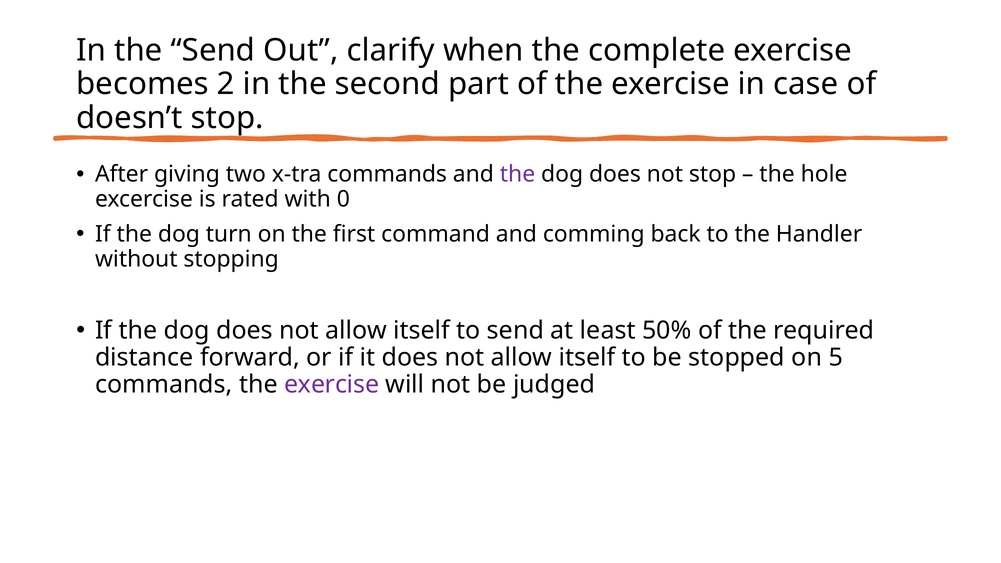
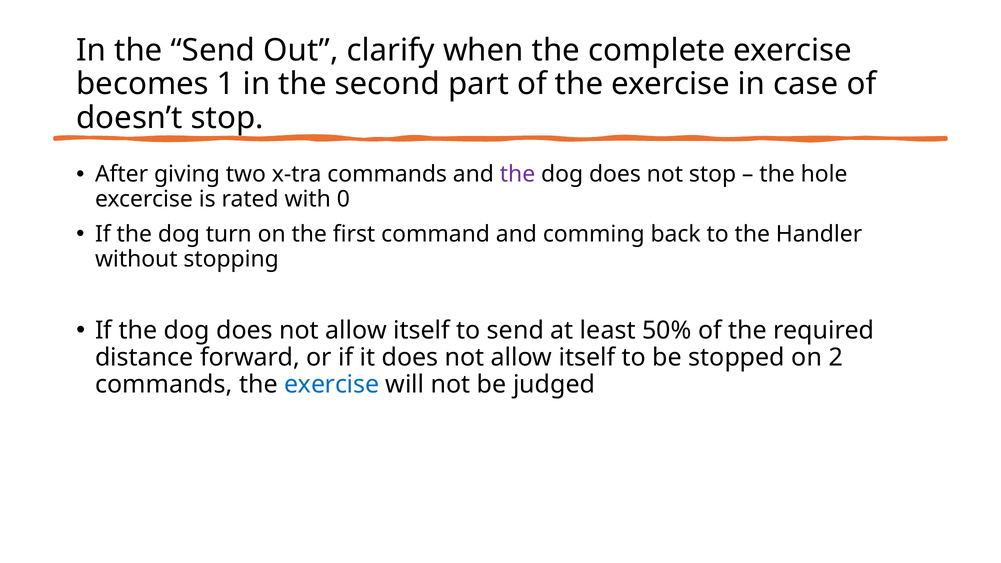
2: 2 -> 1
5: 5 -> 2
exercise at (332, 385) colour: purple -> blue
